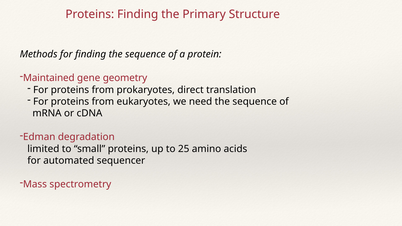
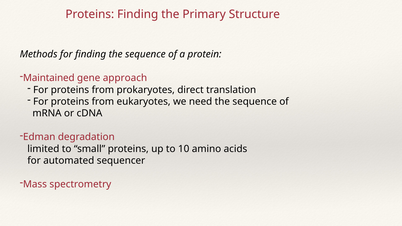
geometry: geometry -> approach
25: 25 -> 10
